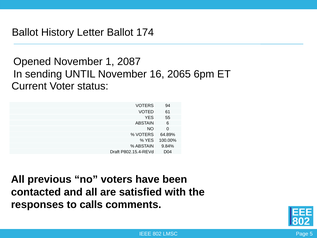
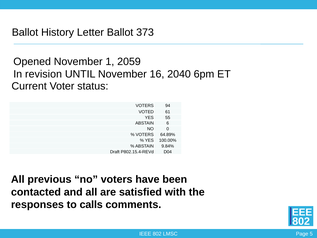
174: 174 -> 373
2087: 2087 -> 2059
sending: sending -> revision
2065: 2065 -> 2040
